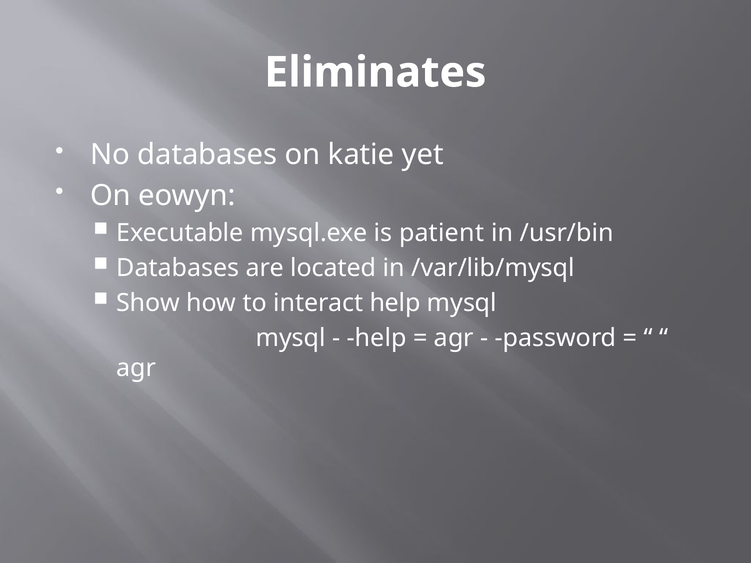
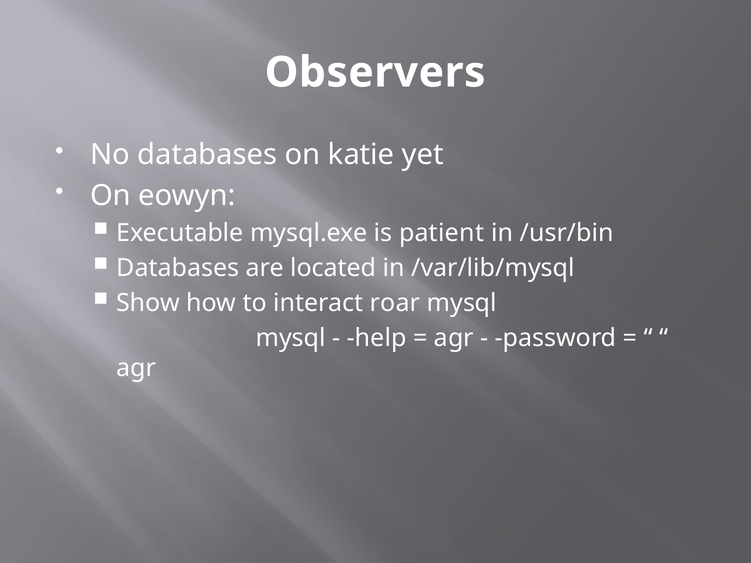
Eliminates: Eliminates -> Observers
interact help: help -> roar
